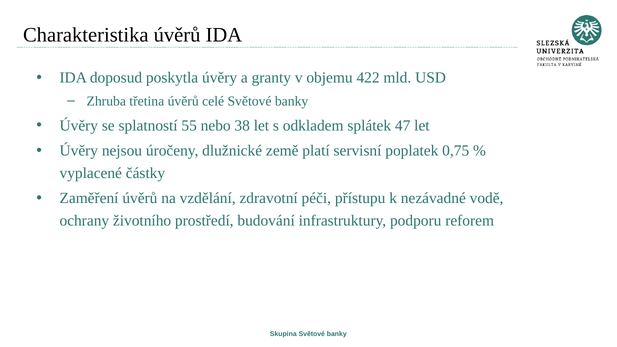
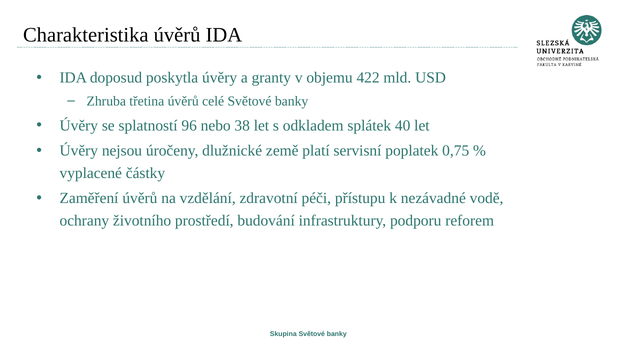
55: 55 -> 96
47: 47 -> 40
